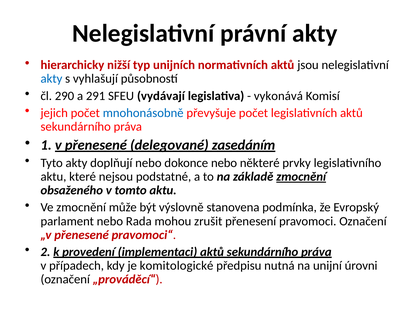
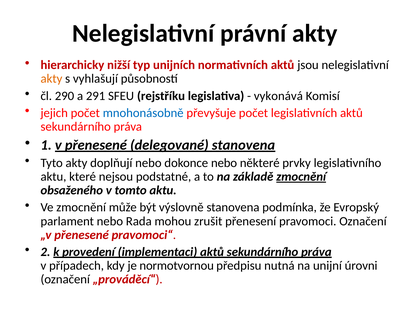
akty at (51, 79) colour: blue -> orange
vydávají: vydávají -> rejstříku
delegované zasedáním: zasedáním -> stanovena
komitologické: komitologické -> normotvornou
